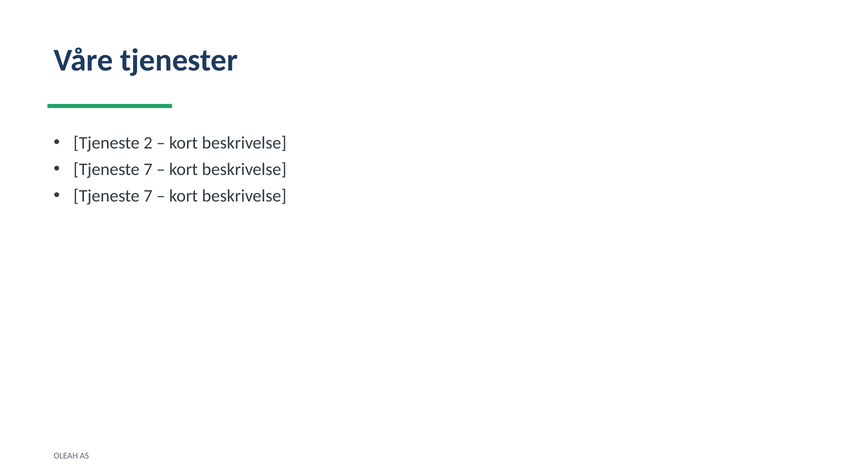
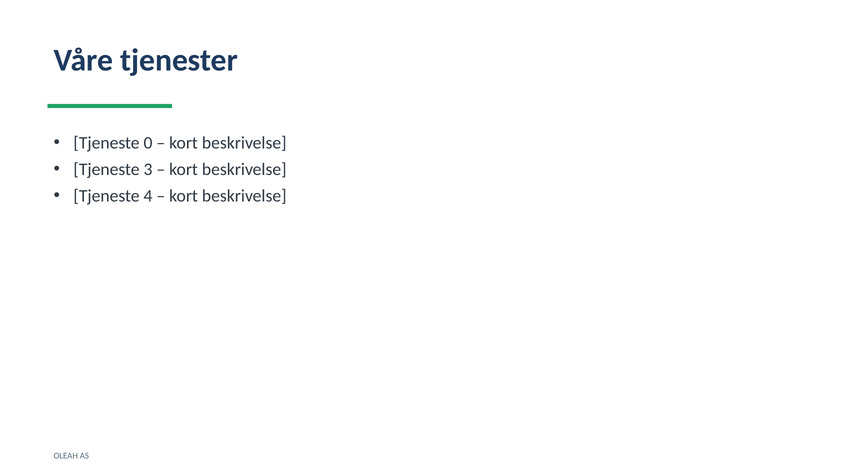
2: 2 -> 0
7 at (148, 169): 7 -> 3
7 at (148, 196): 7 -> 4
